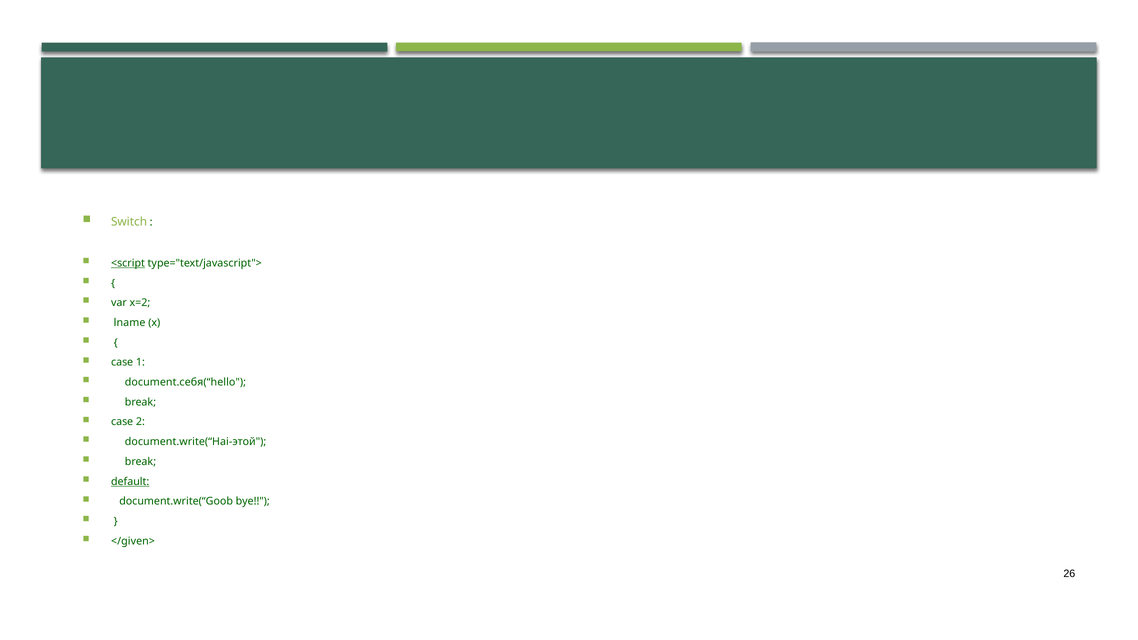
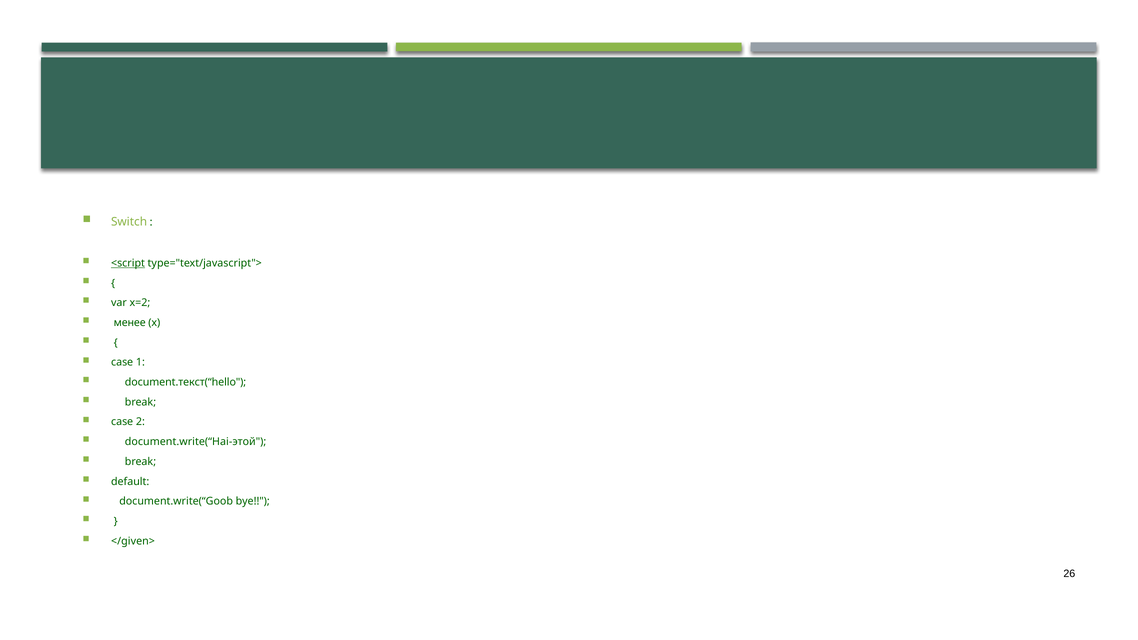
lname: lname -> менее
document.себя(“hello: document.себя(“hello -> document.текст(“hello
default underline: present -> none
